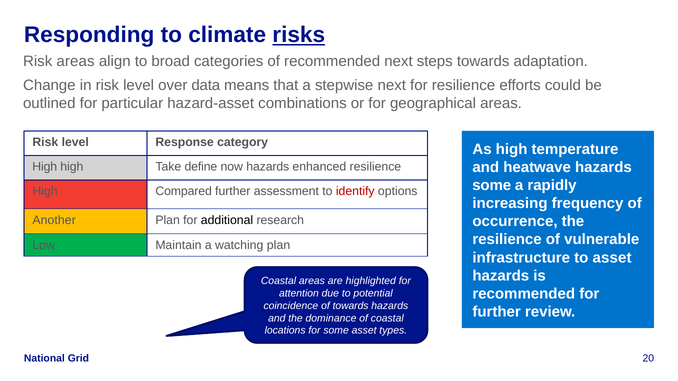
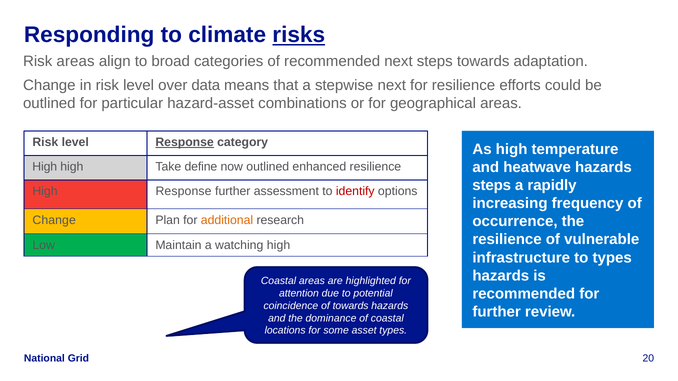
Response at (185, 142) underline: none -> present
now hazards: hazards -> outlined
some at (492, 186): some -> steps
High Compared: Compared -> Response
Another at (54, 220): Another -> Change
additional colour: black -> orange
watching plan: plan -> high
to asset: asset -> types
